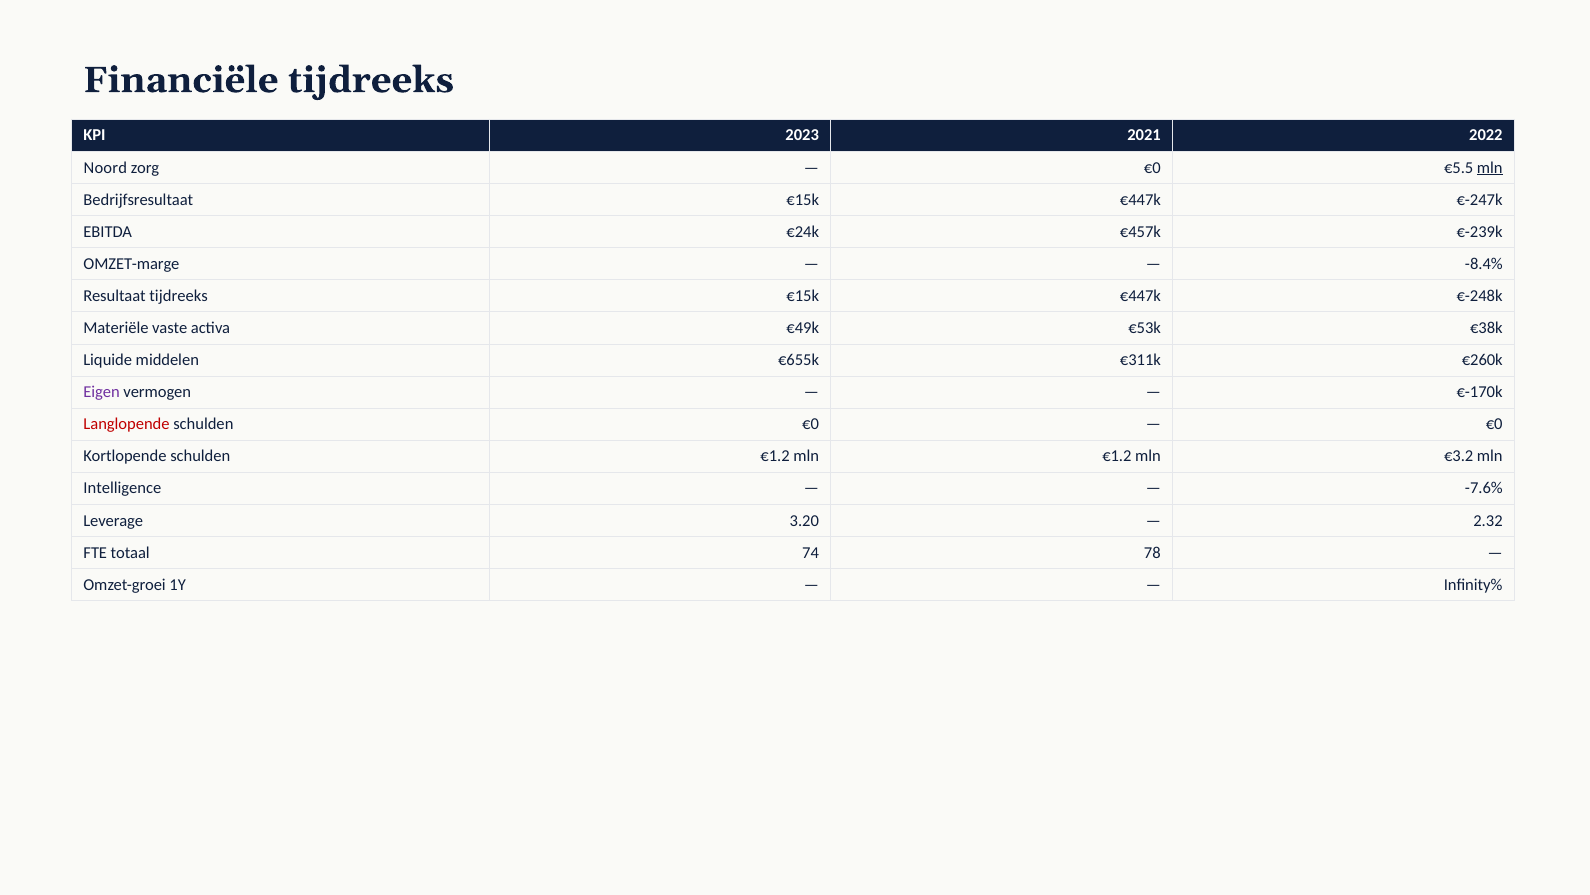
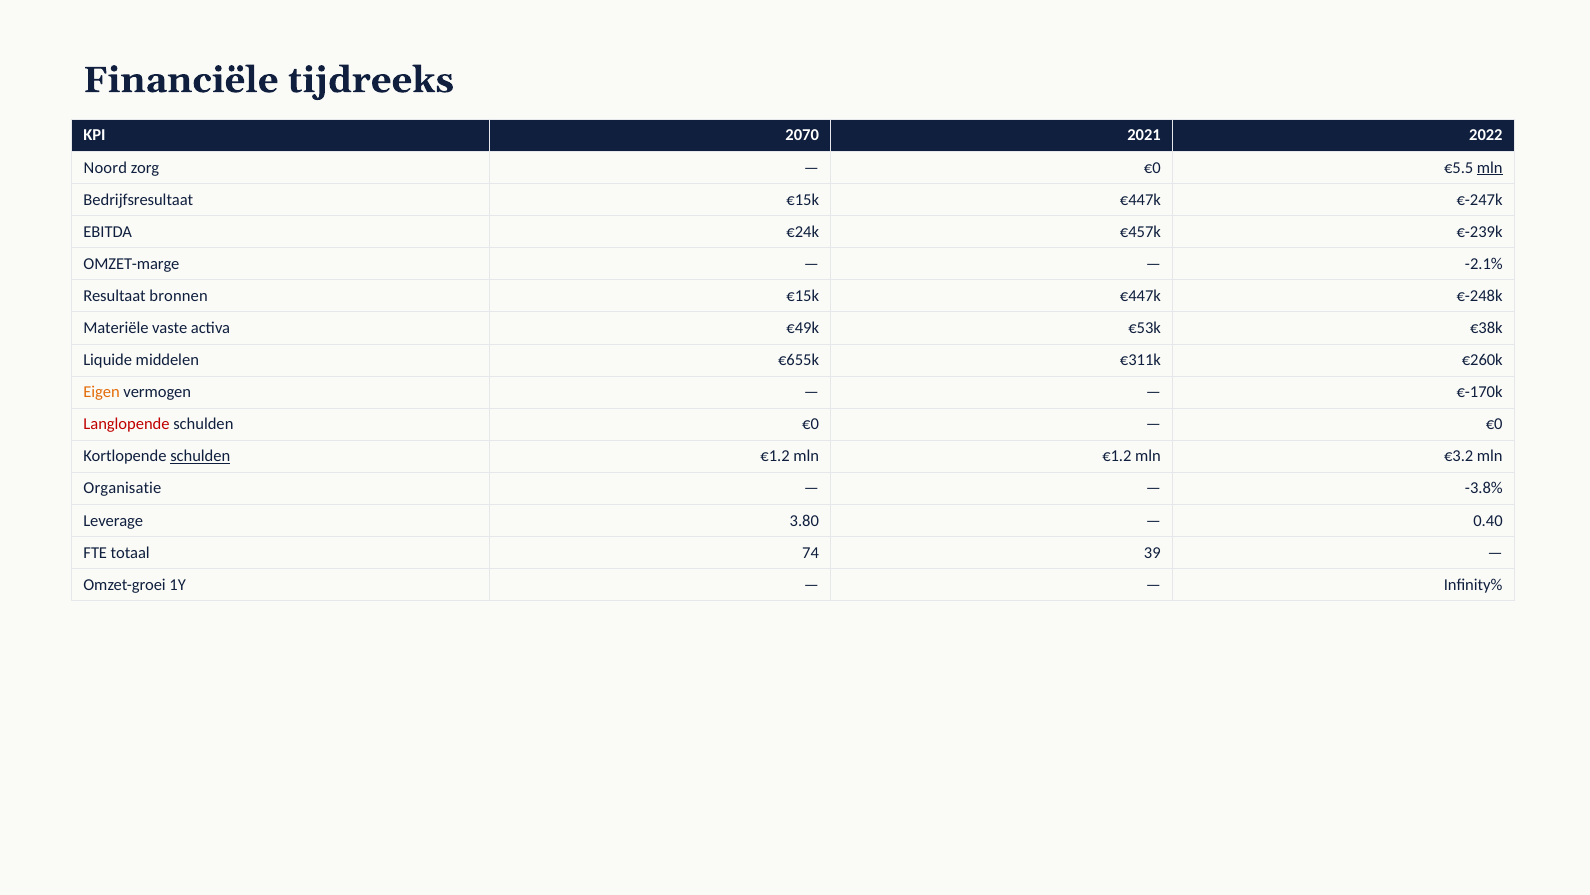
2023: 2023 -> 2070
-8.4%: -8.4% -> -2.1%
Resultaat tijdreeks: tijdreeks -> bronnen
Eigen colour: purple -> orange
schulden at (200, 456) underline: none -> present
Intelligence: Intelligence -> Organisatie
-7.6%: -7.6% -> -3.8%
3.20: 3.20 -> 3.80
2.32: 2.32 -> 0.40
78: 78 -> 39
